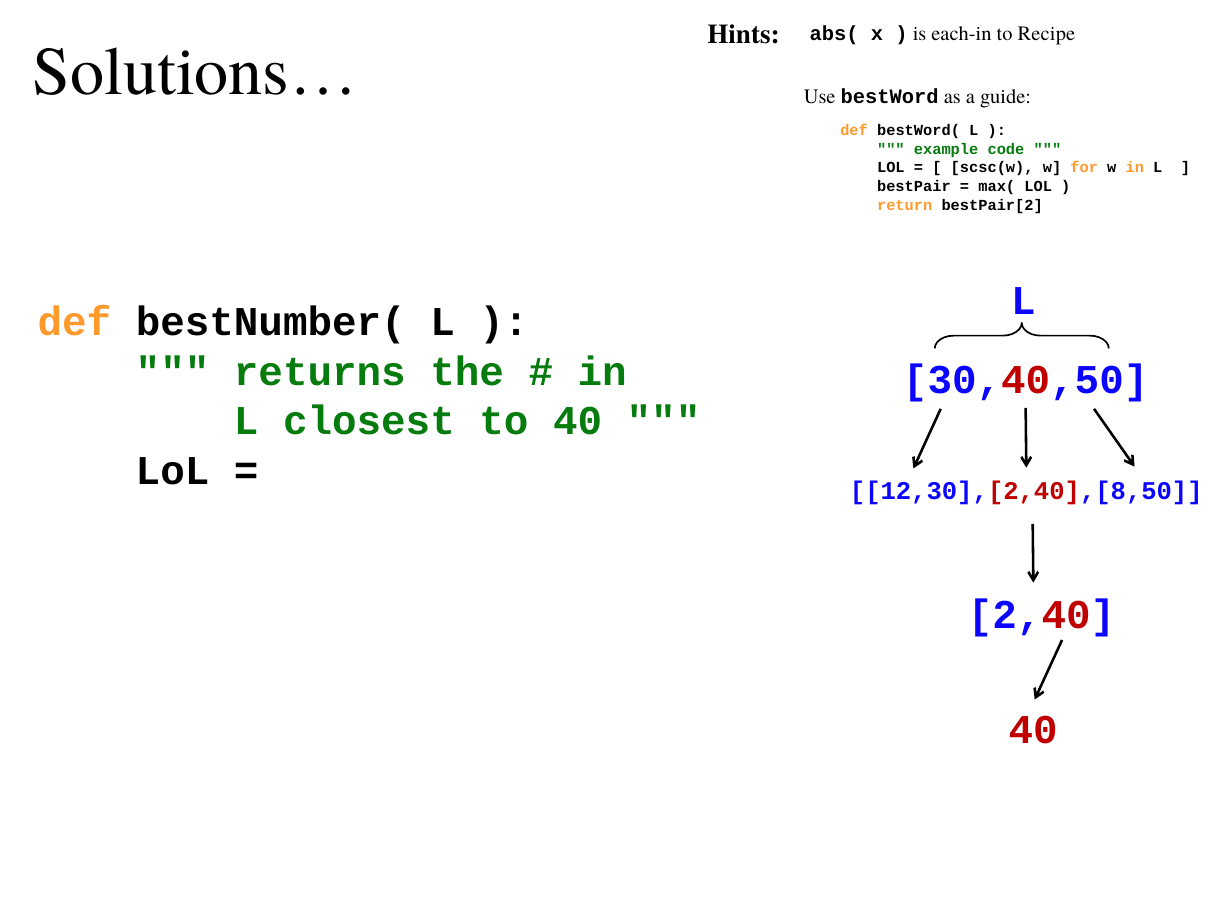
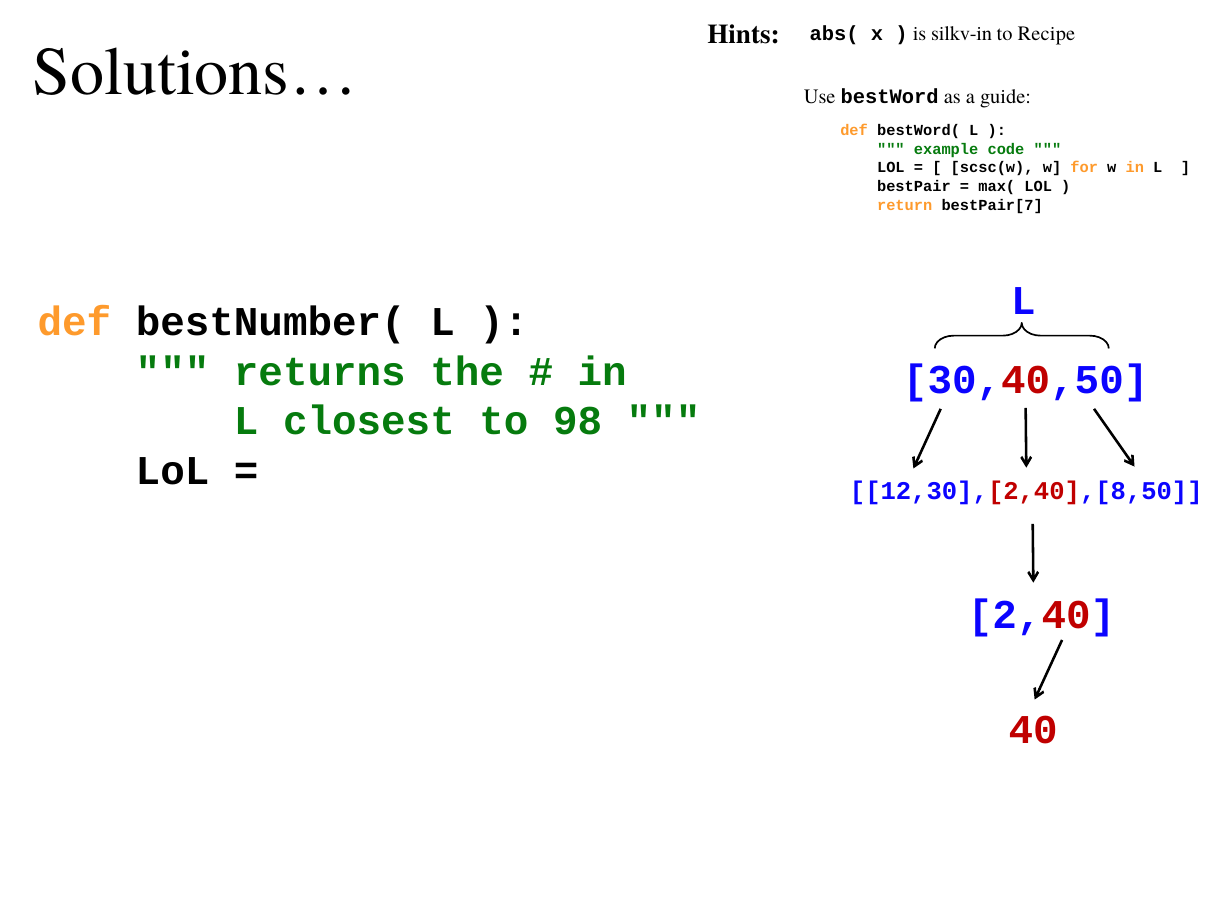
each-in: each-in -> silkv-in
bestPair[2: bestPair[2 -> bestPair[7
to 40: 40 -> 98
